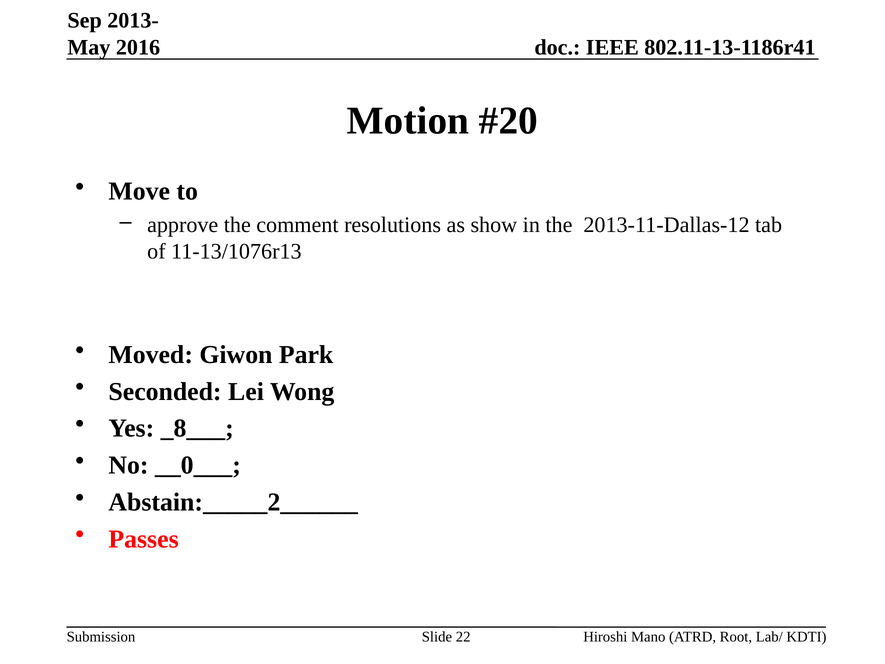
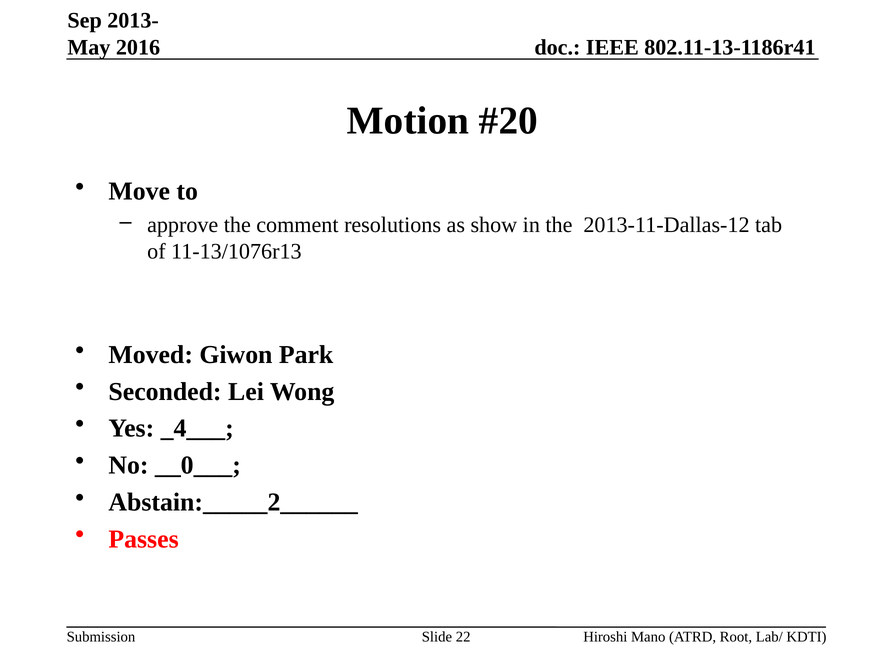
_8___: _8___ -> _4___
